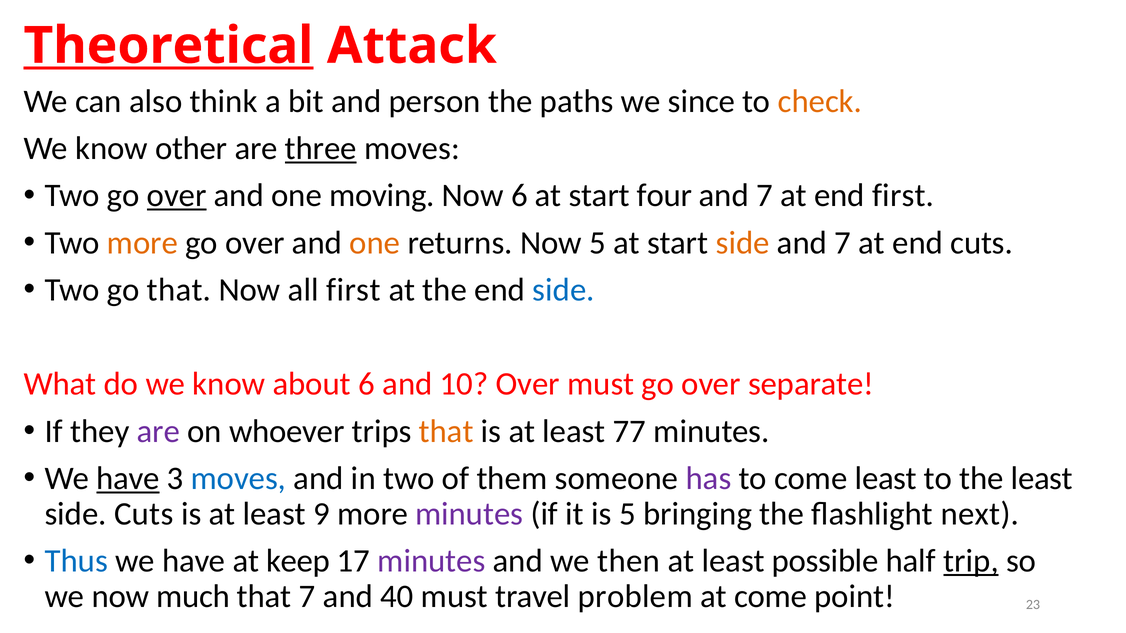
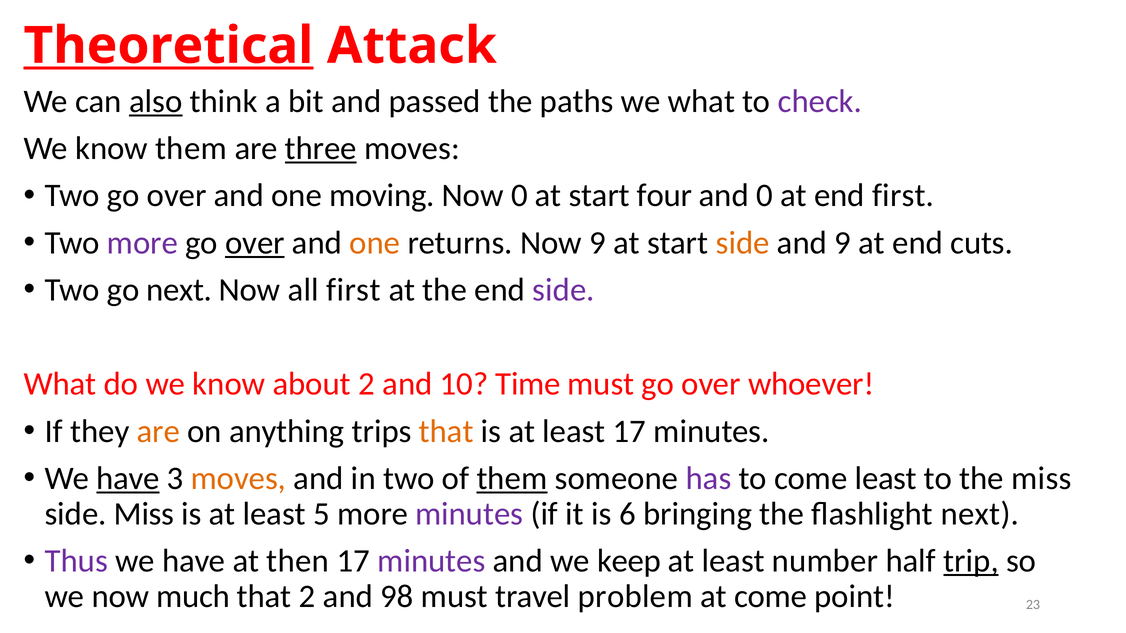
also underline: none -> present
person: person -> passed
we since: since -> what
check colour: orange -> purple
know other: other -> them
over at (177, 196) underline: present -> none
Now 6: 6 -> 0
7 at (764, 196): 7 -> 0
more at (142, 243) colour: orange -> purple
over at (255, 243) underline: none -> present
Now 5: 5 -> 9
7 at (843, 243): 7 -> 9
go that: that -> next
side at (564, 290) colour: blue -> purple
about 6: 6 -> 2
10 Over: Over -> Time
separate: separate -> whoever
are at (158, 431) colour: purple -> orange
whoever: whoever -> anything
least 77: 77 -> 17
moves at (238, 479) colour: blue -> orange
them at (512, 479) underline: none -> present
the least: least -> miss
side Cuts: Cuts -> Miss
9: 9 -> 5
is 5: 5 -> 6
Thus colour: blue -> purple
keep: keep -> then
then: then -> keep
possible: possible -> number
that 7: 7 -> 2
40: 40 -> 98
